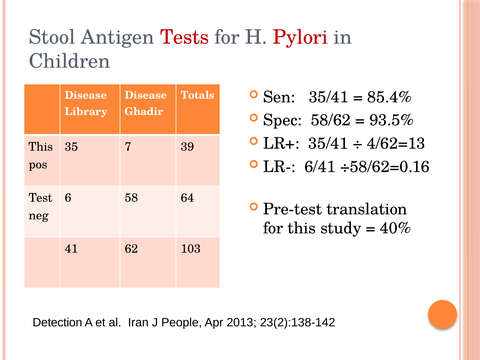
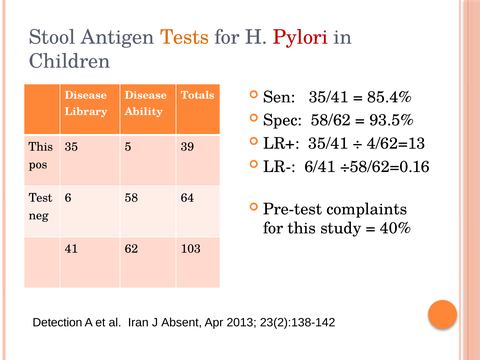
Tests colour: red -> orange
Ghadir: Ghadir -> Ability
7: 7 -> 5
translation: translation -> complaints
People: People -> Absent
